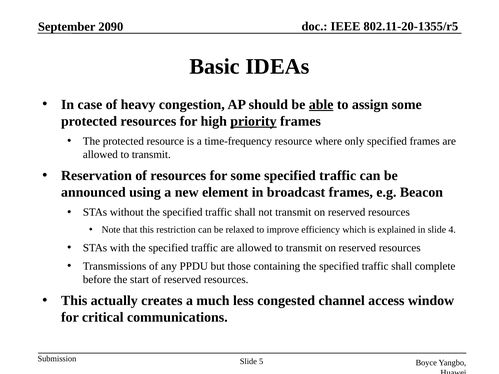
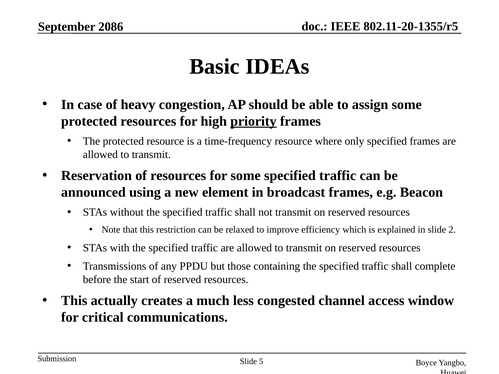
2090: 2090 -> 2086
able underline: present -> none
4: 4 -> 2
